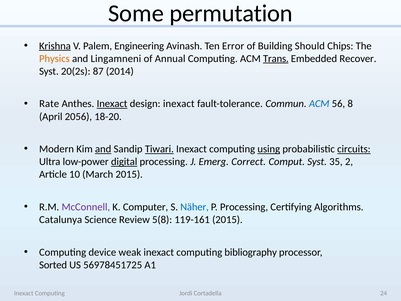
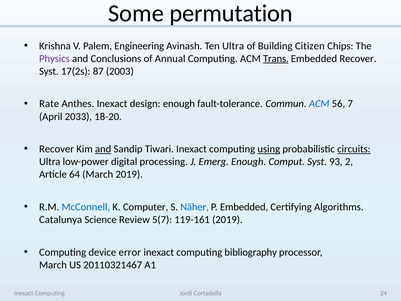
Krishna underline: present -> none
Ten Error: Error -> Ultra
Should: Should -> Citizen
Physics colour: orange -> purple
Lingamneni: Lingamneni -> Conclusions
20(2s: 20(2s -> 17(2s
2014: 2014 -> 2003
Inexact at (112, 104) underline: present -> none
design inexact: inexact -> enough
8: 8 -> 7
2056: 2056 -> 2033
Modern at (57, 149): Modern -> Recover
Tiwari underline: present -> none
digital underline: present -> none
Emerg Correct: Correct -> Enough
35: 35 -> 93
10: 10 -> 64
March 2015: 2015 -> 2019
McConnell colour: purple -> blue
P Processing: Processing -> Embedded
5(8: 5(8 -> 5(7
119-161 2015: 2015 -> 2019
weak: weak -> error
Sorted at (53, 265): Sorted -> March
56978451725: 56978451725 -> 20110321467
